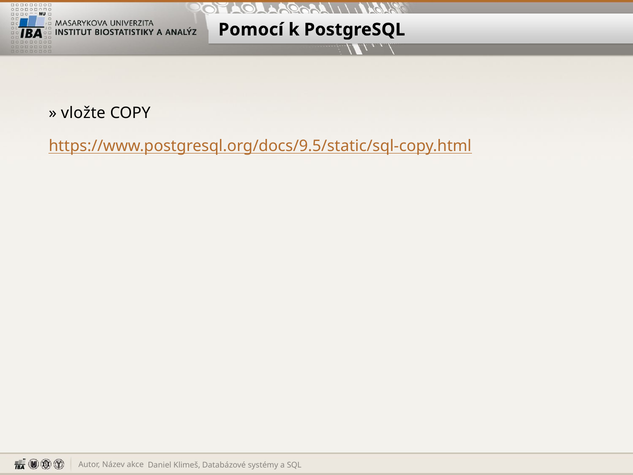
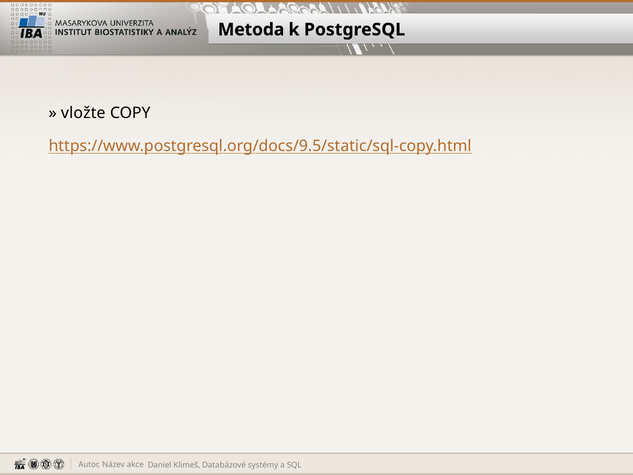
Pomocí: Pomocí -> Metoda
